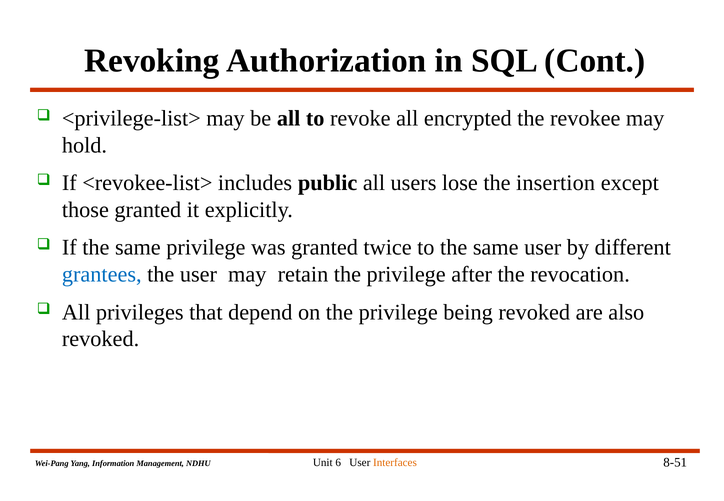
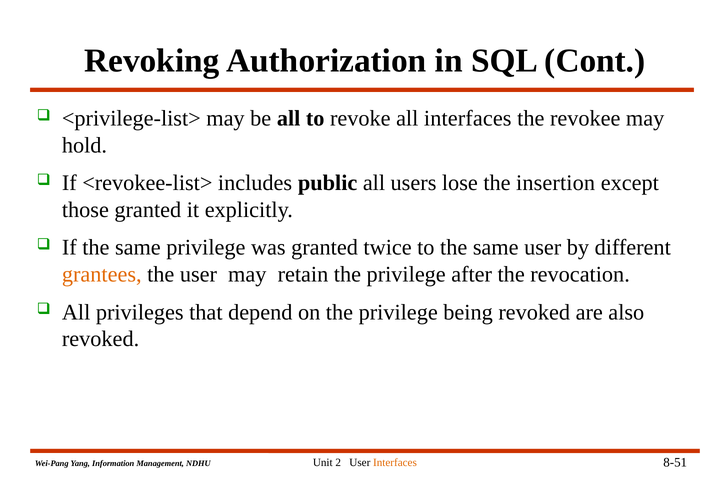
all encrypted: encrypted -> interfaces
grantees colour: blue -> orange
6: 6 -> 2
